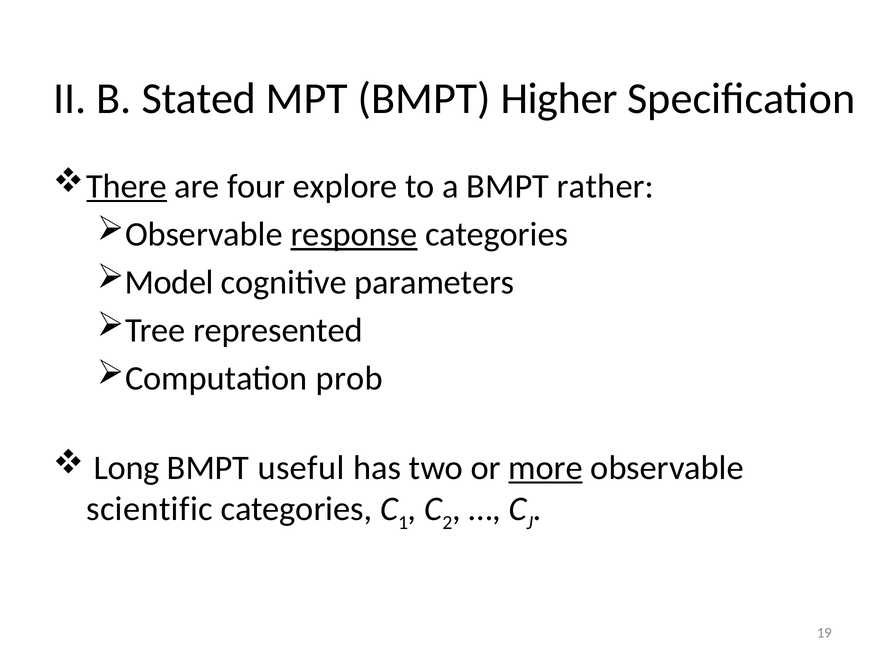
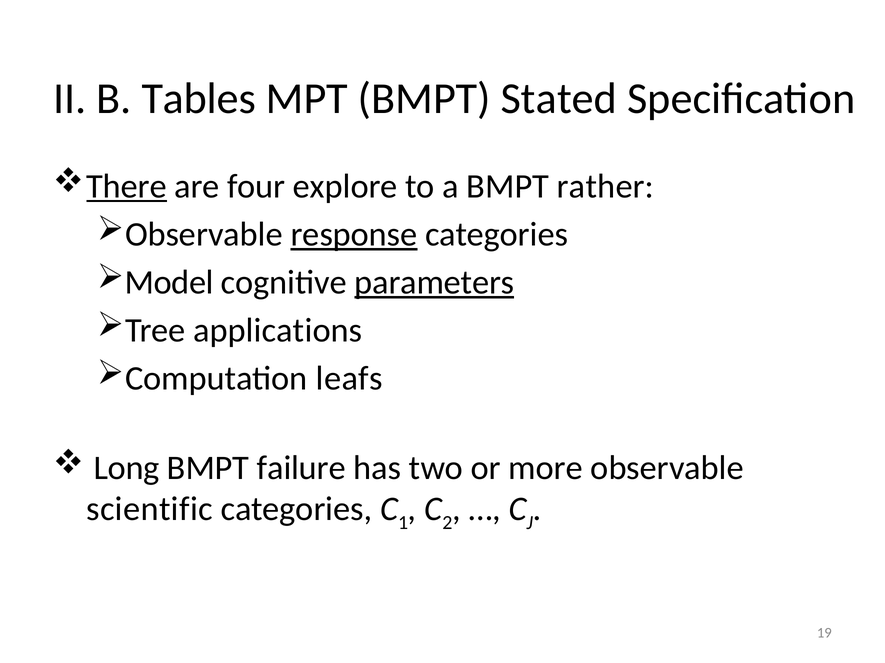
Stated: Stated -> Tables
Higher: Higher -> Stated
parameters underline: none -> present
represented: represented -> applications
prob: prob -> leafs
useful: useful -> failure
more underline: present -> none
